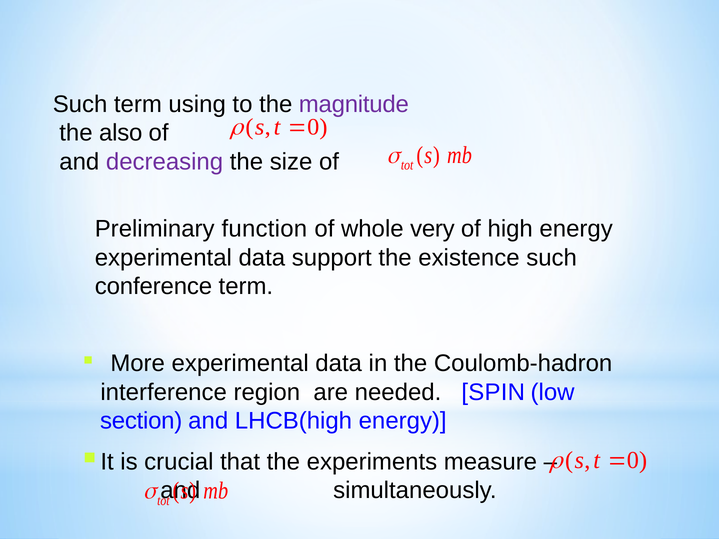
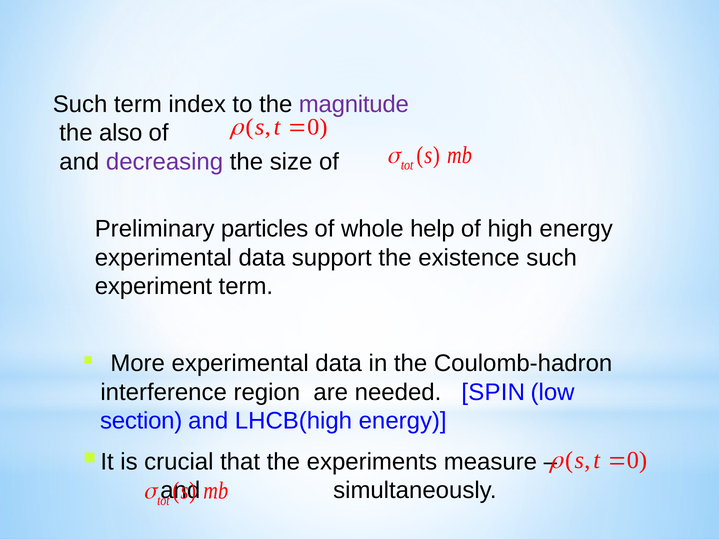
using: using -> index
function: function -> particles
very: very -> help
conference: conference -> experiment
